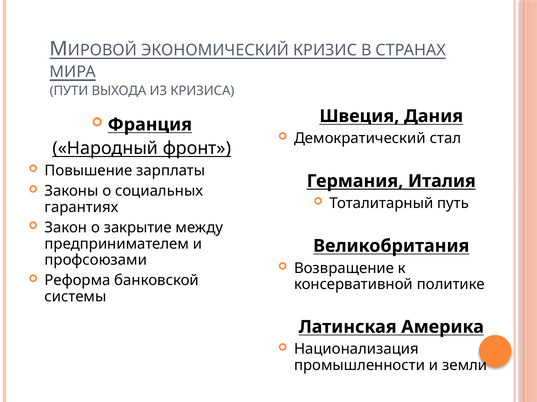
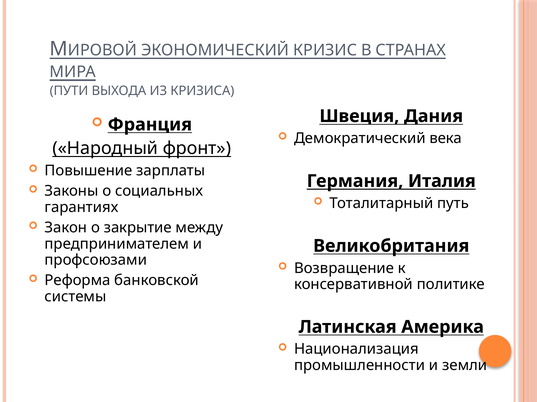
стал: стал -> века
